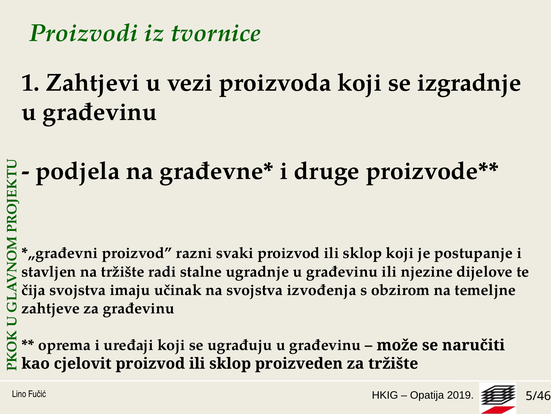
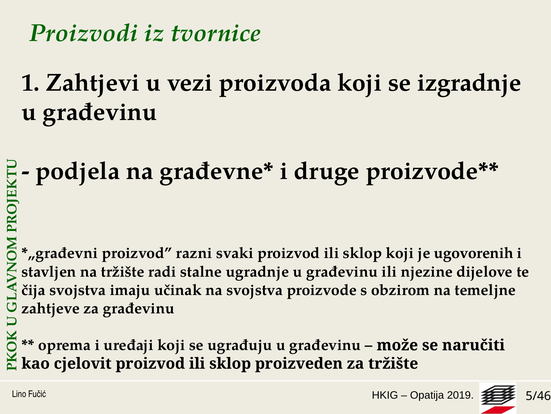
postupanje: postupanje -> ugovorenih
izvođenja: izvođenja -> proizvode
